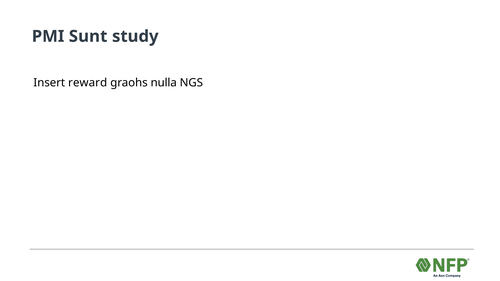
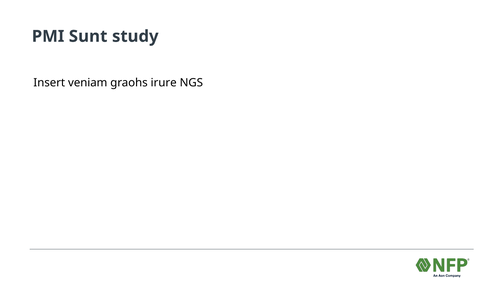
reward: reward -> veniam
nulla: nulla -> irure
